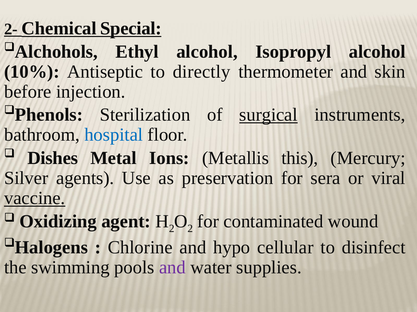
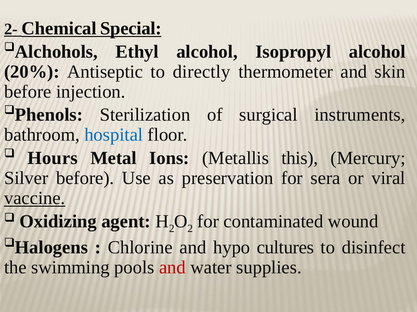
10%: 10% -> 20%
surgical underline: present -> none
Dishes: Dishes -> Hours
Silver agents: agents -> before
cellular: cellular -> cultures
and at (172, 268) colour: purple -> red
